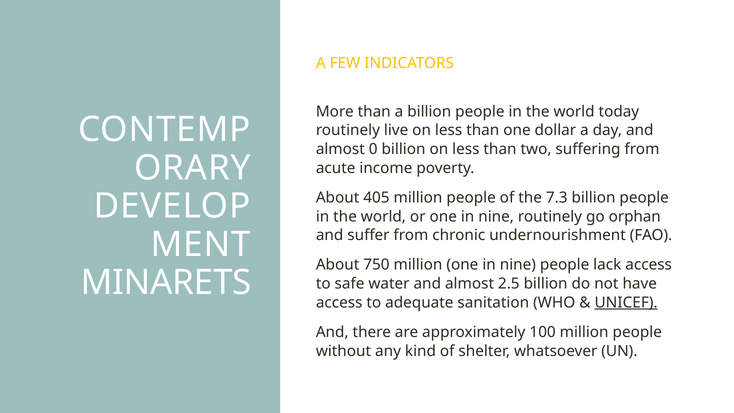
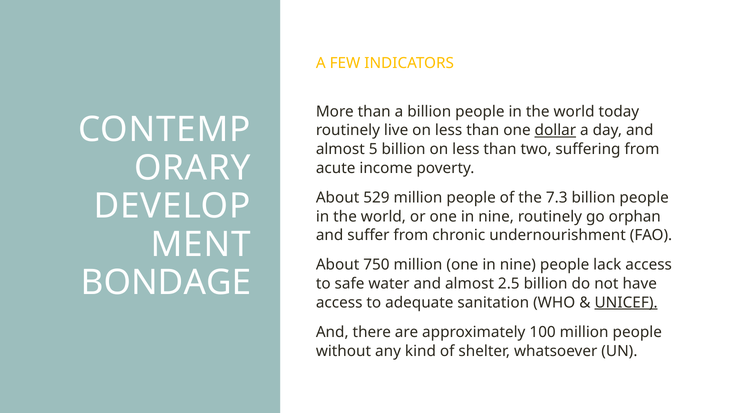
dollar underline: none -> present
0: 0 -> 5
405: 405 -> 529
MINARETS: MINARETS -> BONDAGE
